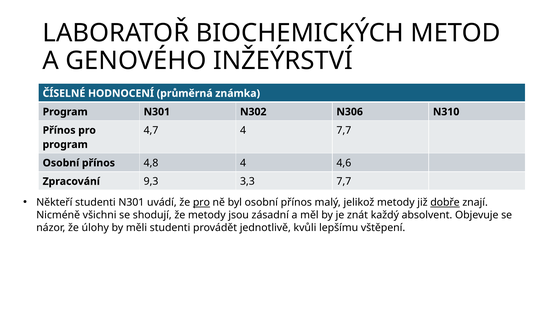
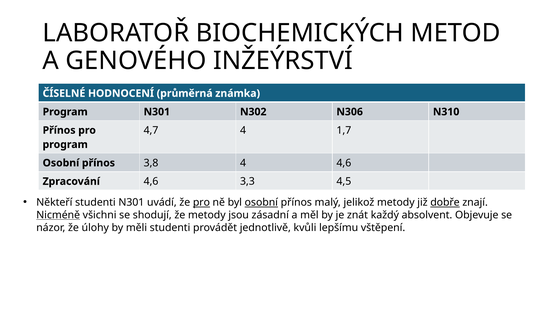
4 7,7: 7,7 -> 1,7
4,8: 4,8 -> 3,8
Zpracování 9,3: 9,3 -> 4,6
3,3 7,7: 7,7 -> 4,5
osobní at (261, 203) underline: none -> present
Nicméně underline: none -> present
